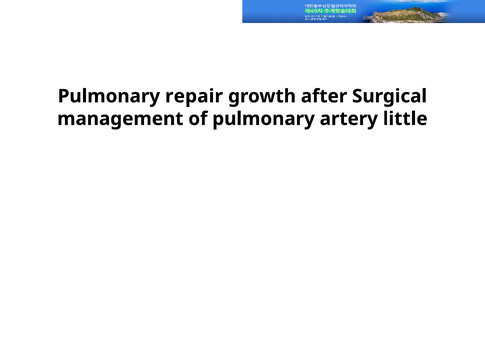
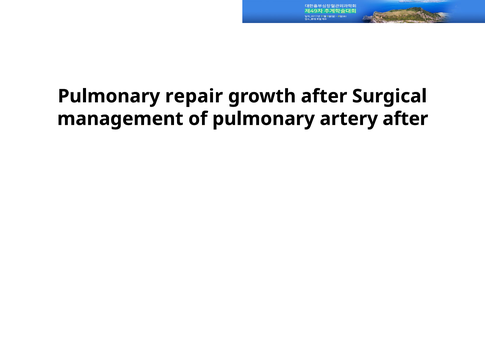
artery little: little -> after
